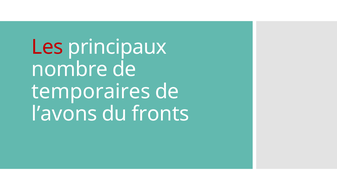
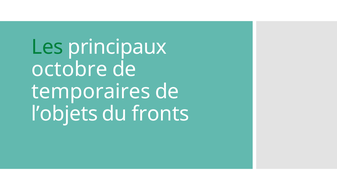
Les colour: red -> green
nombre: nombre -> octobre
l’avons: l’avons -> l’objets
